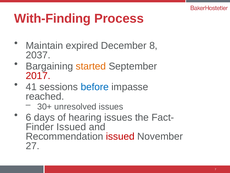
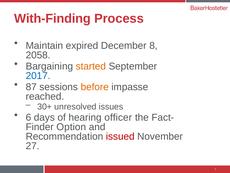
2037: 2037 -> 2058
2017 colour: red -> blue
41: 41 -> 87
before colour: blue -> orange
hearing issues: issues -> officer
Issued at (71, 127): Issued -> Option
